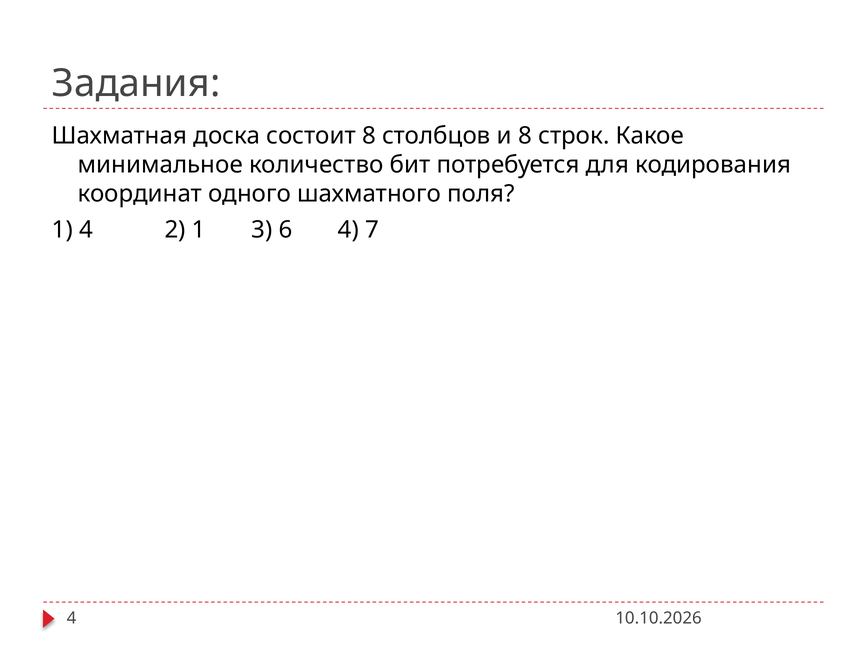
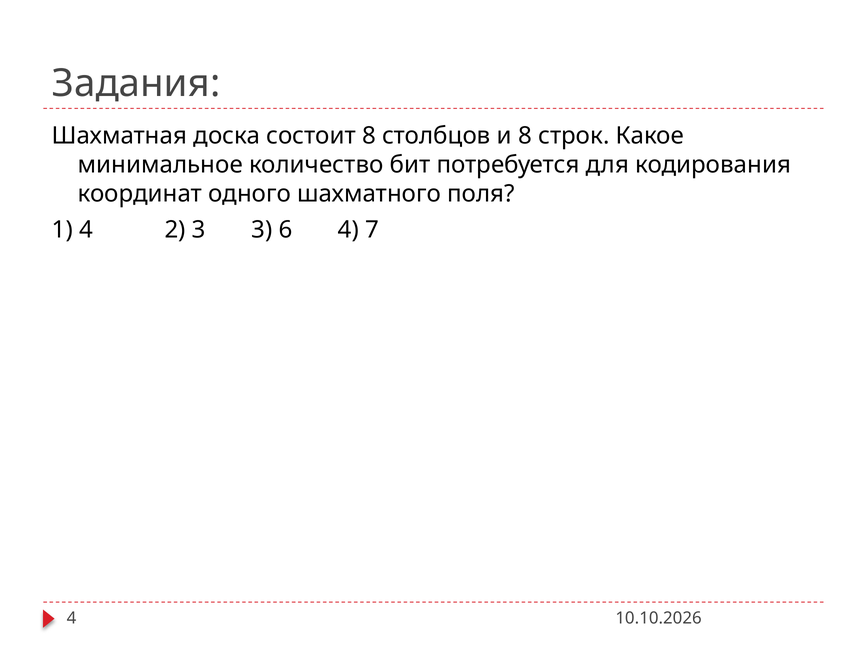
2 1: 1 -> 3
